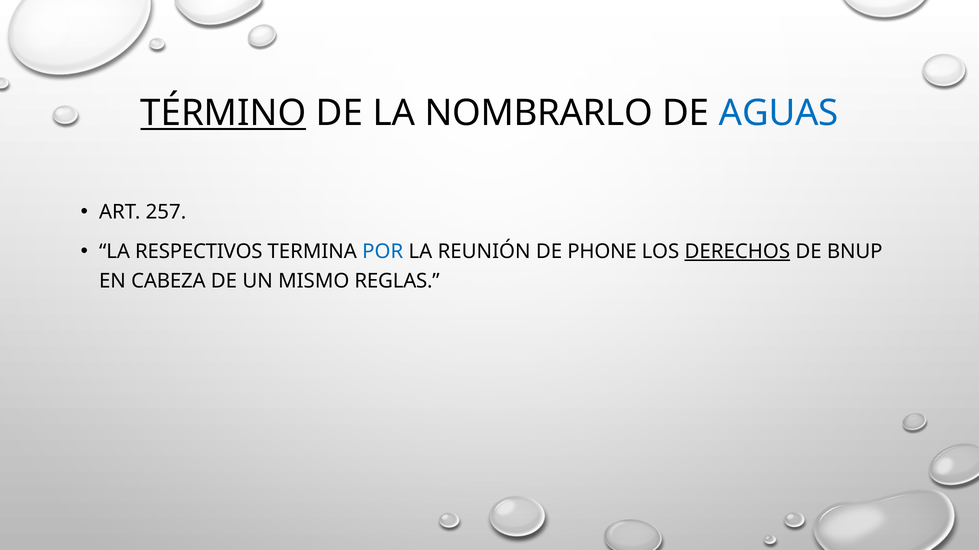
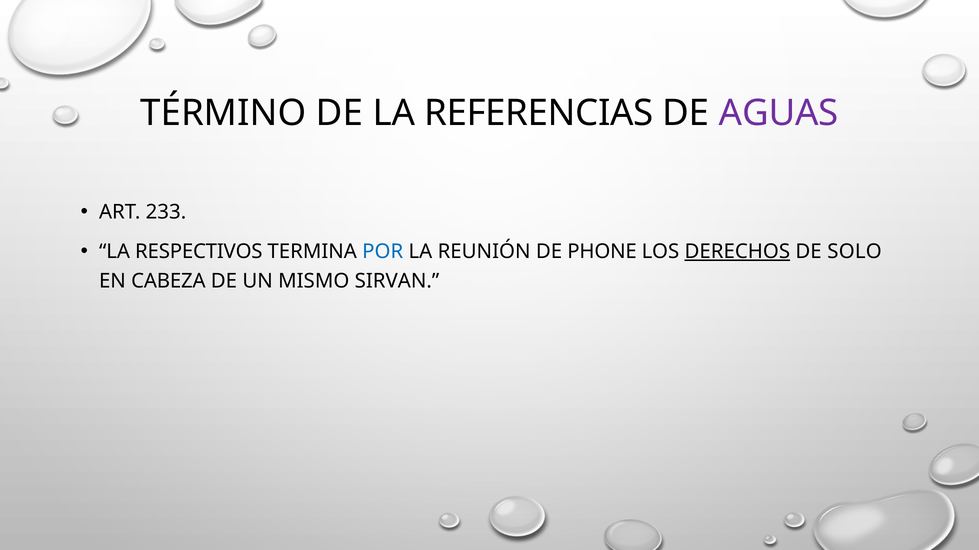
TÉRMINO underline: present -> none
NOMBRARLO: NOMBRARLO -> REFERENCIAS
AGUAS colour: blue -> purple
257: 257 -> 233
BNUP: BNUP -> SOLO
REGLAS: REGLAS -> SIRVAN
